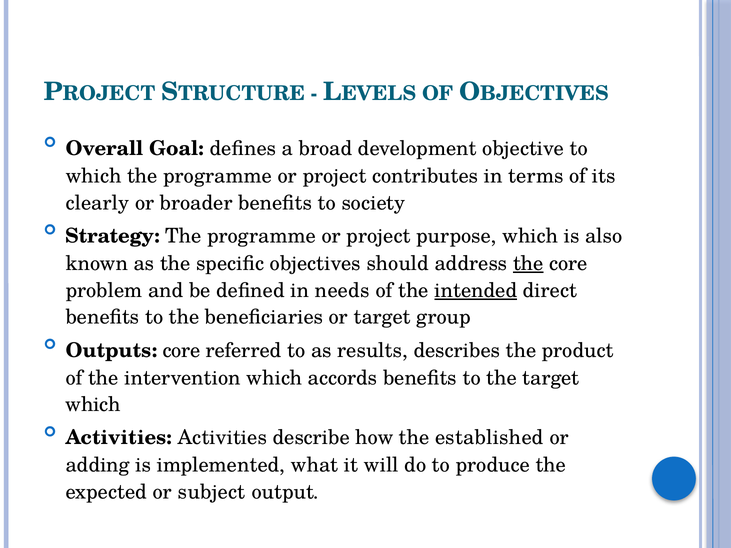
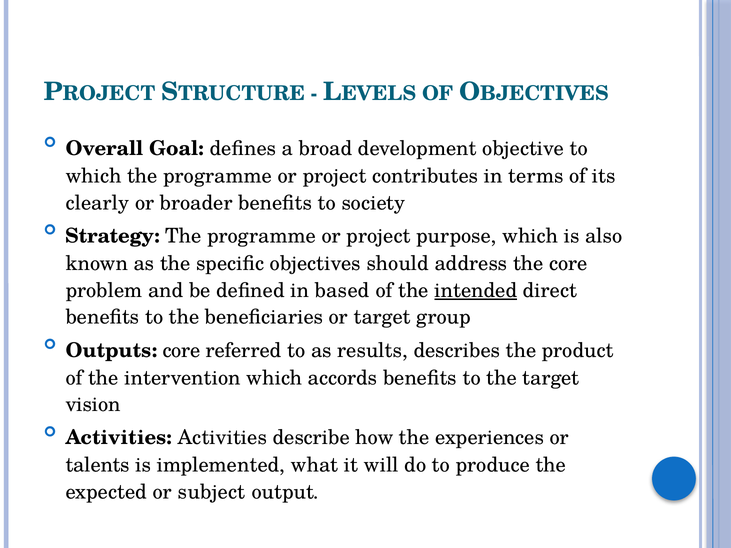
the at (528, 264) underline: present -> none
needs: needs -> based
which at (93, 405): which -> vision
established: established -> experiences
adding: adding -> talents
